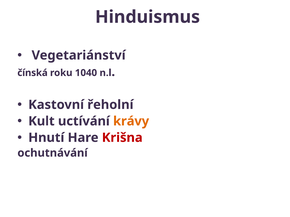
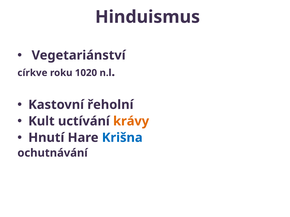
čínská: čínská -> církve
1040: 1040 -> 1020
Krišna colour: red -> blue
